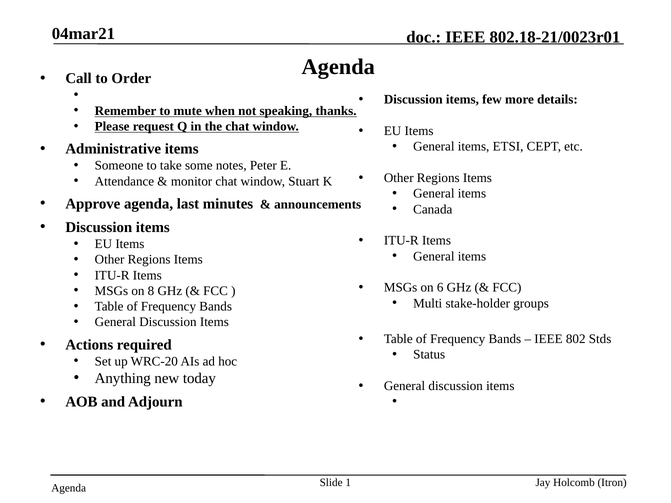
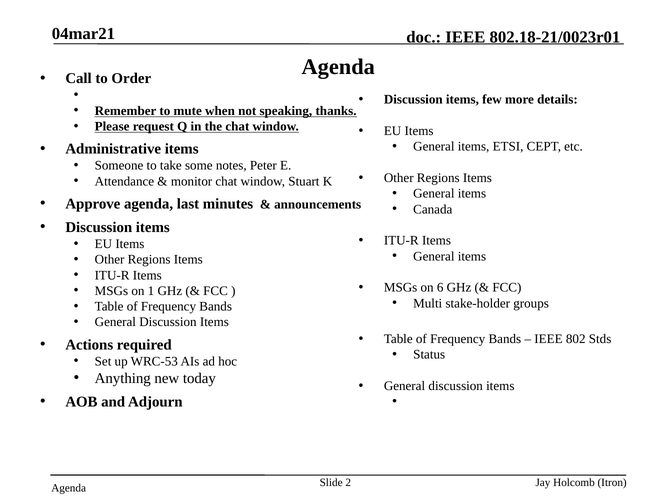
8: 8 -> 1
WRC-20: WRC-20 -> WRC-53
1: 1 -> 2
